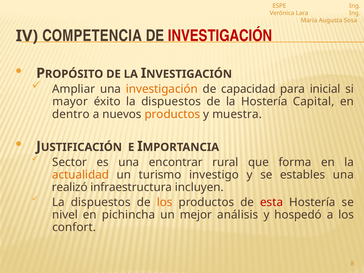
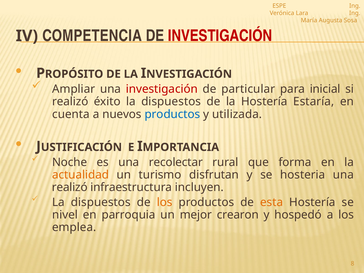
investigación at (162, 89) colour: orange -> red
capacidad: capacidad -> particular
mayor at (70, 102): mayor -> realizó
Capital: Capital -> Estaría
dentro: dentro -> cuenta
productos at (172, 114) colour: orange -> blue
muestra: muestra -> utilizada
Sector: Sector -> Noche
encontrar: encontrar -> recolectar
investigo: investigo -> disfrutan
estables: estables -> hosteria
esta colour: red -> orange
pichincha: pichincha -> parroquia
análisis: análisis -> crearon
confort: confort -> emplea
